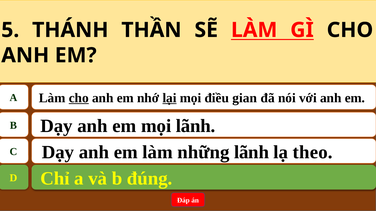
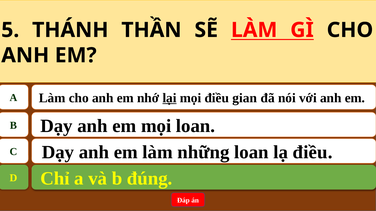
cho at (79, 98) underline: present -> none
mọi lãnh: lãnh -> loan
những lãnh: lãnh -> loan
lạ theo: theo -> điều
